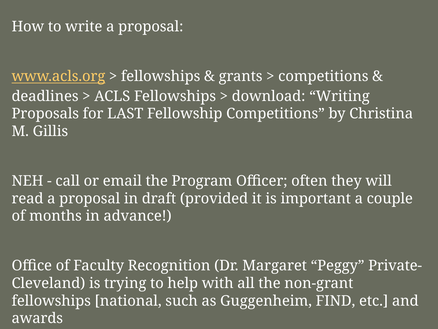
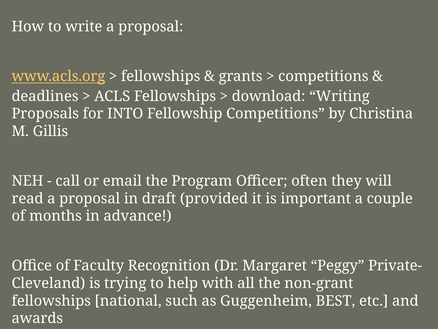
LAST: LAST -> INTO
FIND: FIND -> BEST
